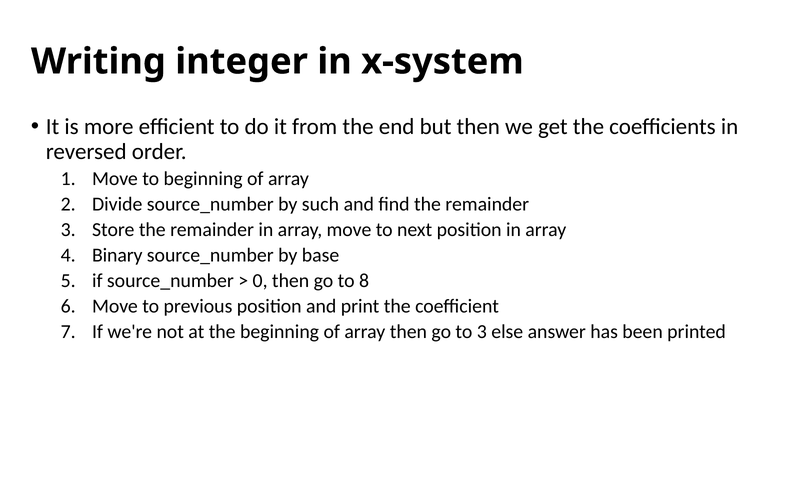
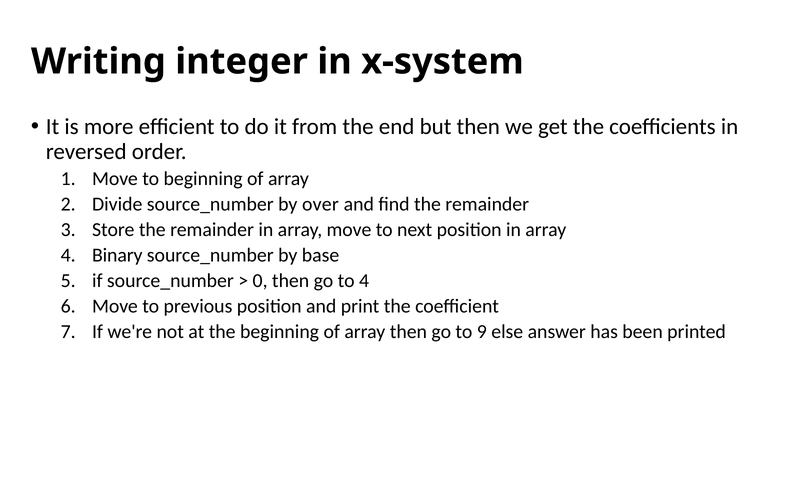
such: such -> over
to 8: 8 -> 4
to 3: 3 -> 9
